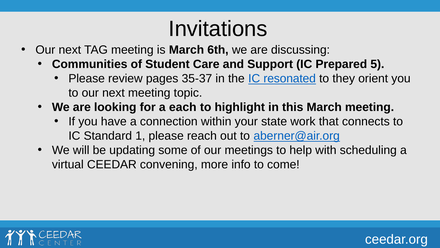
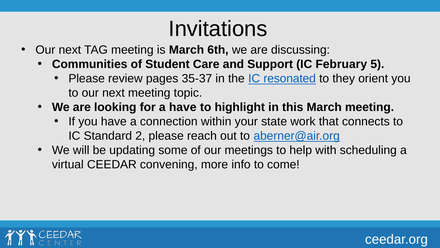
Prepared: Prepared -> February
a each: each -> have
1: 1 -> 2
